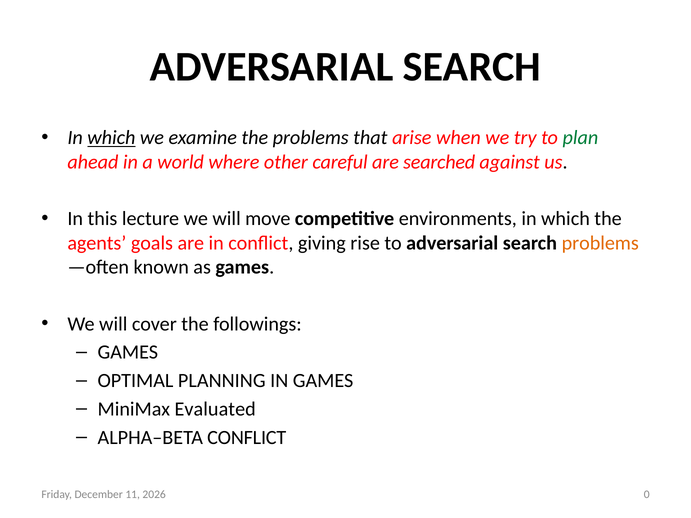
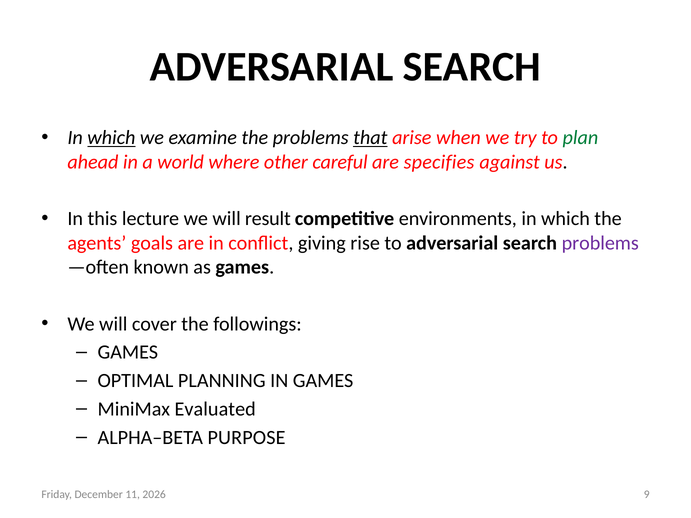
that underline: none -> present
searched: searched -> specifies
move: move -> result
problems at (600, 243) colour: orange -> purple
ALPHA–BETA CONFLICT: CONFLICT -> PURPOSE
0: 0 -> 9
